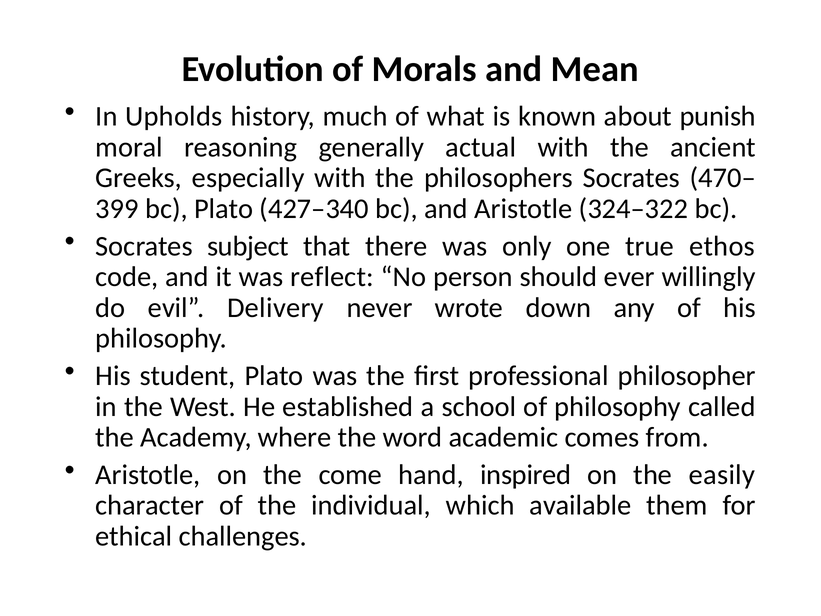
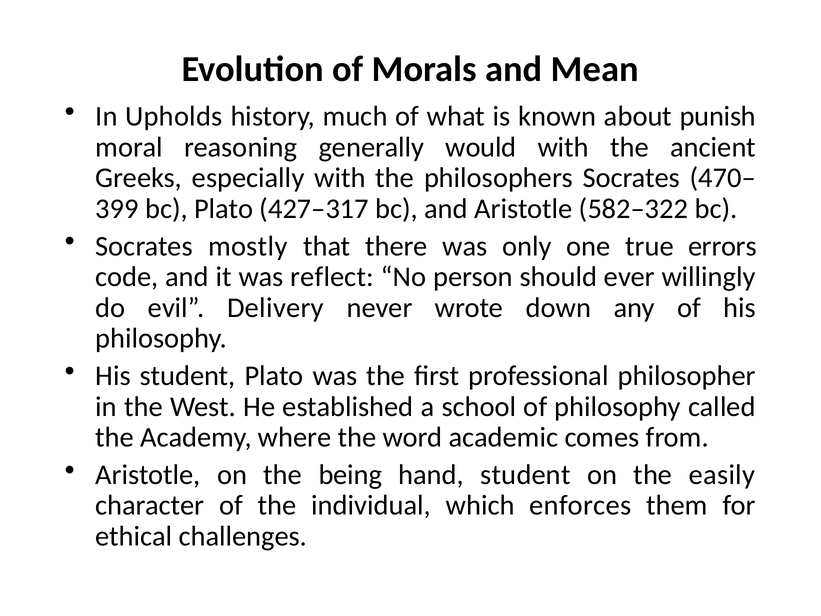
actual: actual -> would
427–340: 427–340 -> 427–317
324–322: 324–322 -> 582–322
subject: subject -> mostly
ethos: ethos -> errors
come: come -> being
hand inspired: inspired -> student
available: available -> enforces
